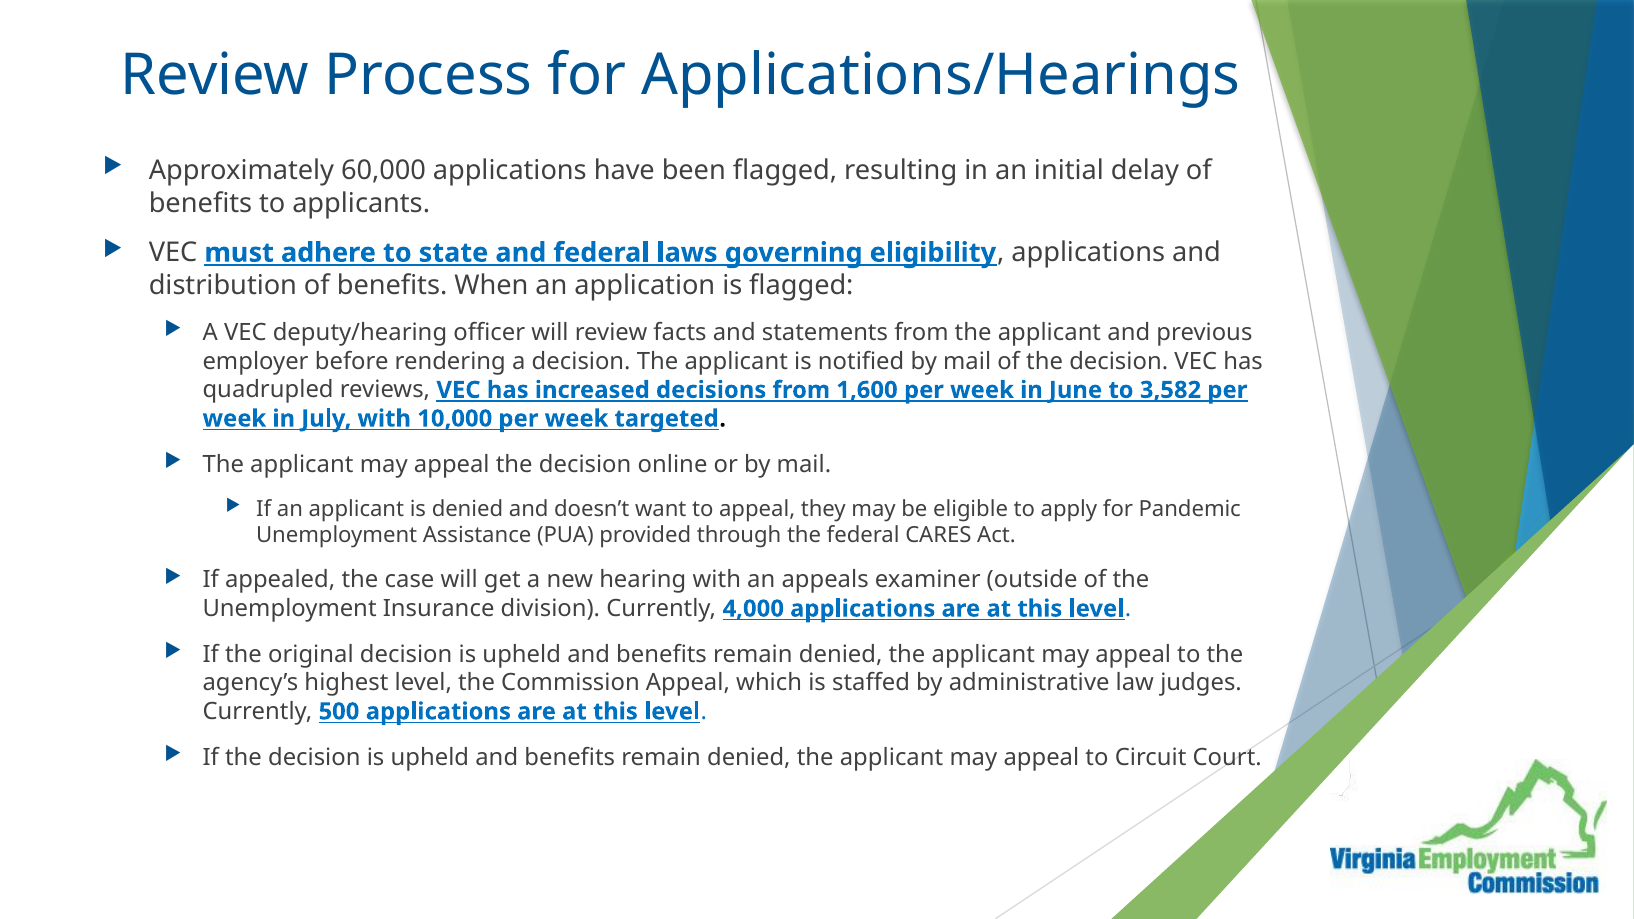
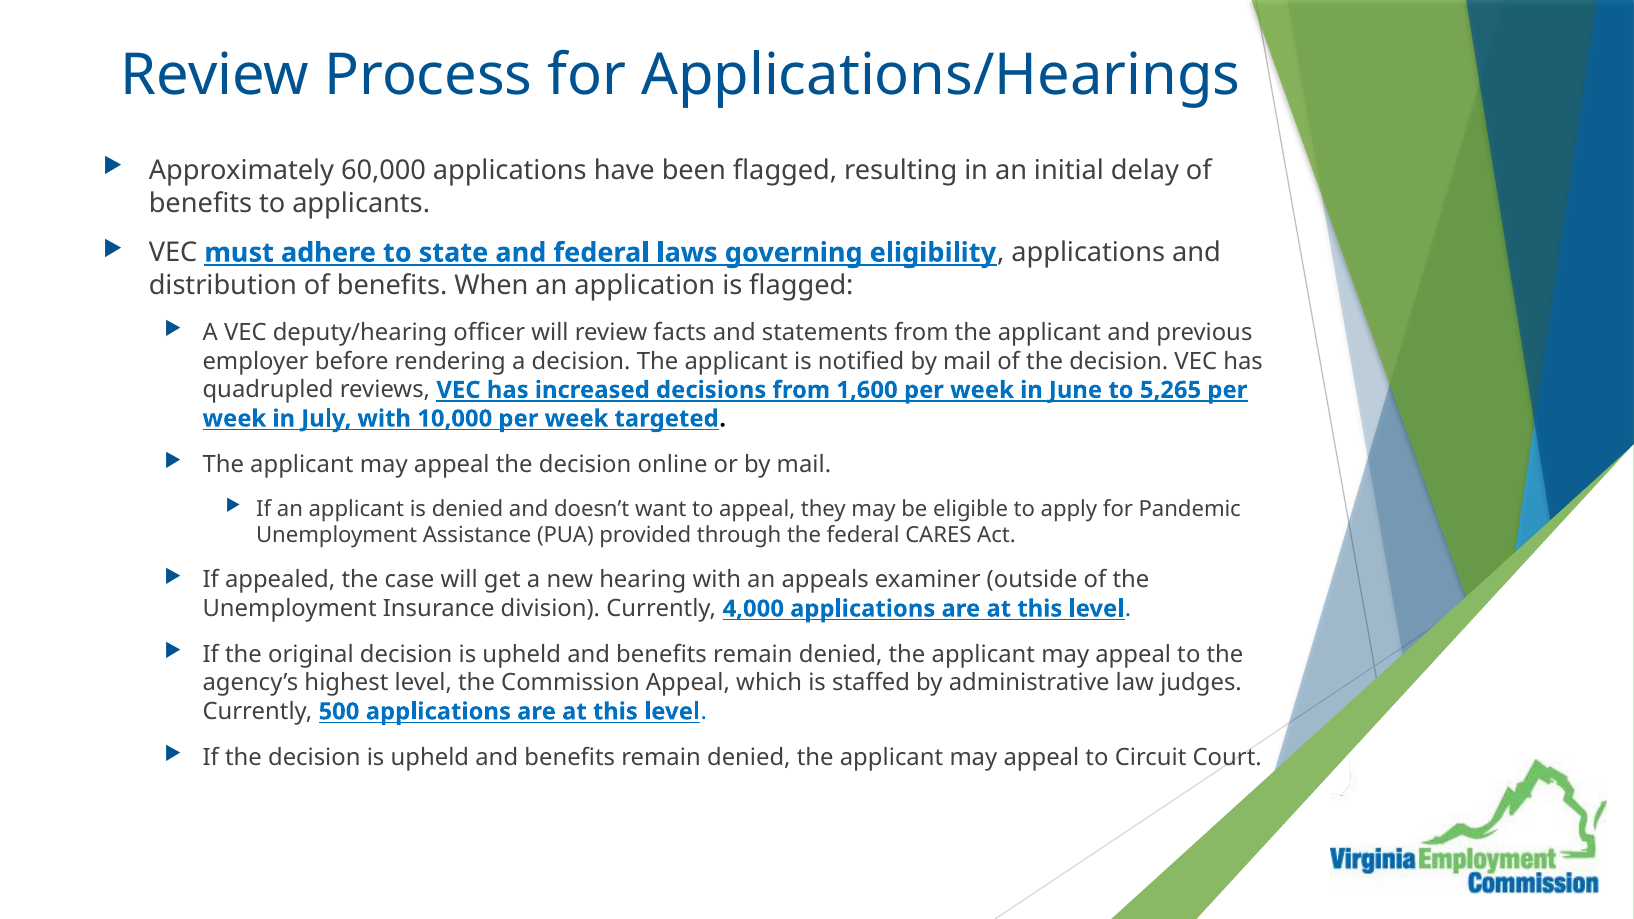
3,582: 3,582 -> 5,265
